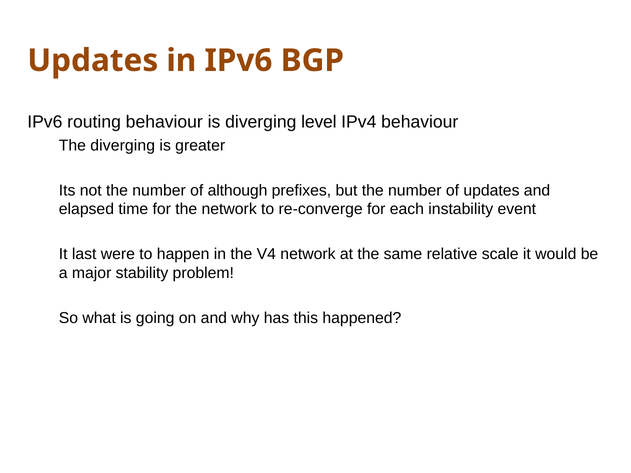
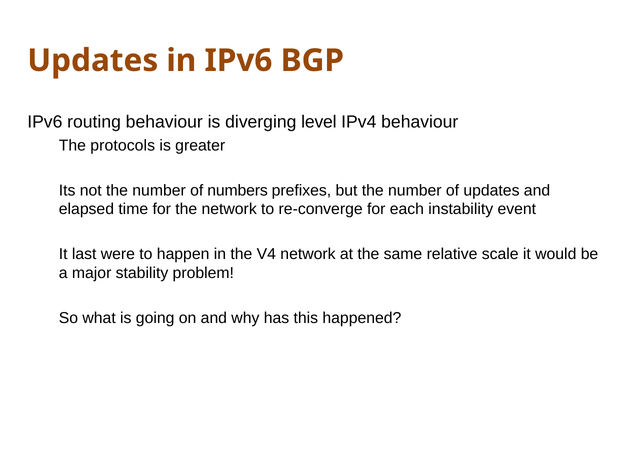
The diverging: diverging -> protocols
although: although -> numbers
